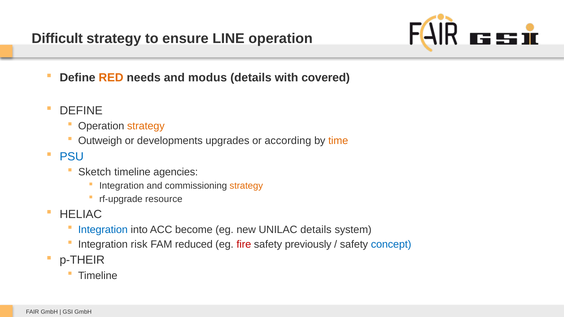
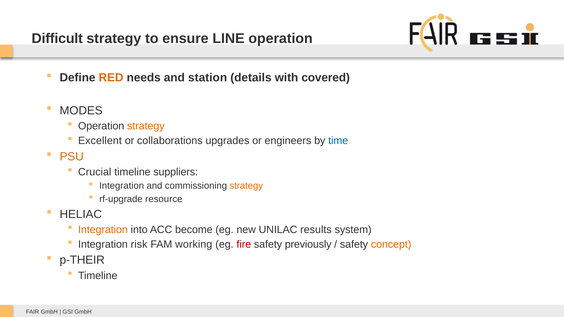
modus: modus -> station
DEFINE at (81, 111): DEFINE -> MODES
Outweigh: Outweigh -> Excellent
developments: developments -> collaborations
according: according -> engineers
time colour: orange -> blue
PSU colour: blue -> orange
Sketch: Sketch -> Crucial
agencies: agencies -> suppliers
Integration at (103, 230) colour: blue -> orange
UNILAC details: details -> results
reduced: reduced -> working
concept colour: blue -> orange
